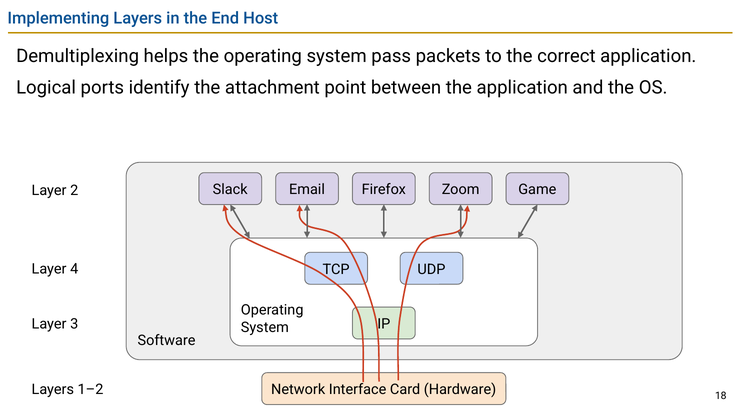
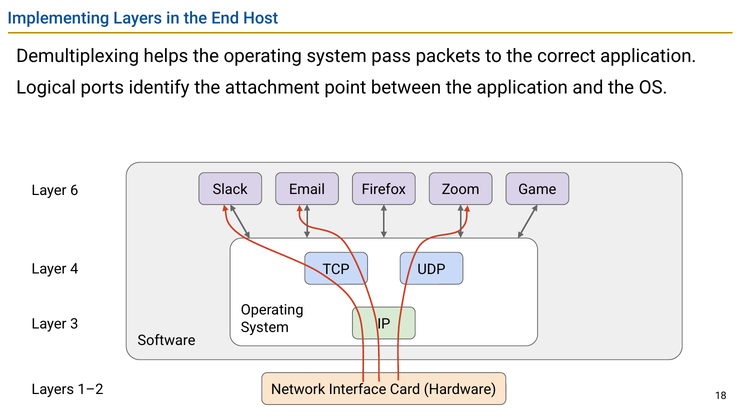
2: 2 -> 6
